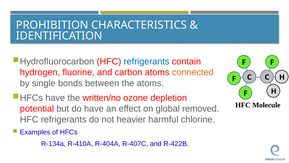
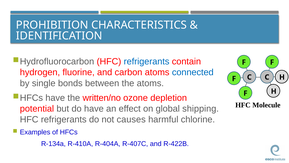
connected colour: orange -> blue
removed: removed -> shipping
heavier: heavier -> causes
